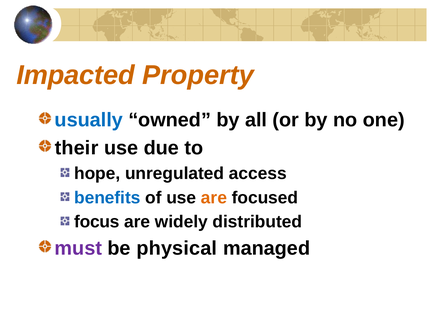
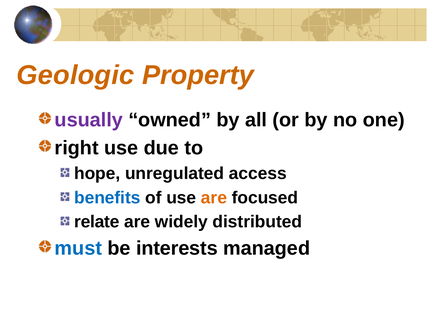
Impacted: Impacted -> Geologic
usually colour: blue -> purple
their: their -> right
focus: focus -> relate
must colour: purple -> blue
physical: physical -> interests
